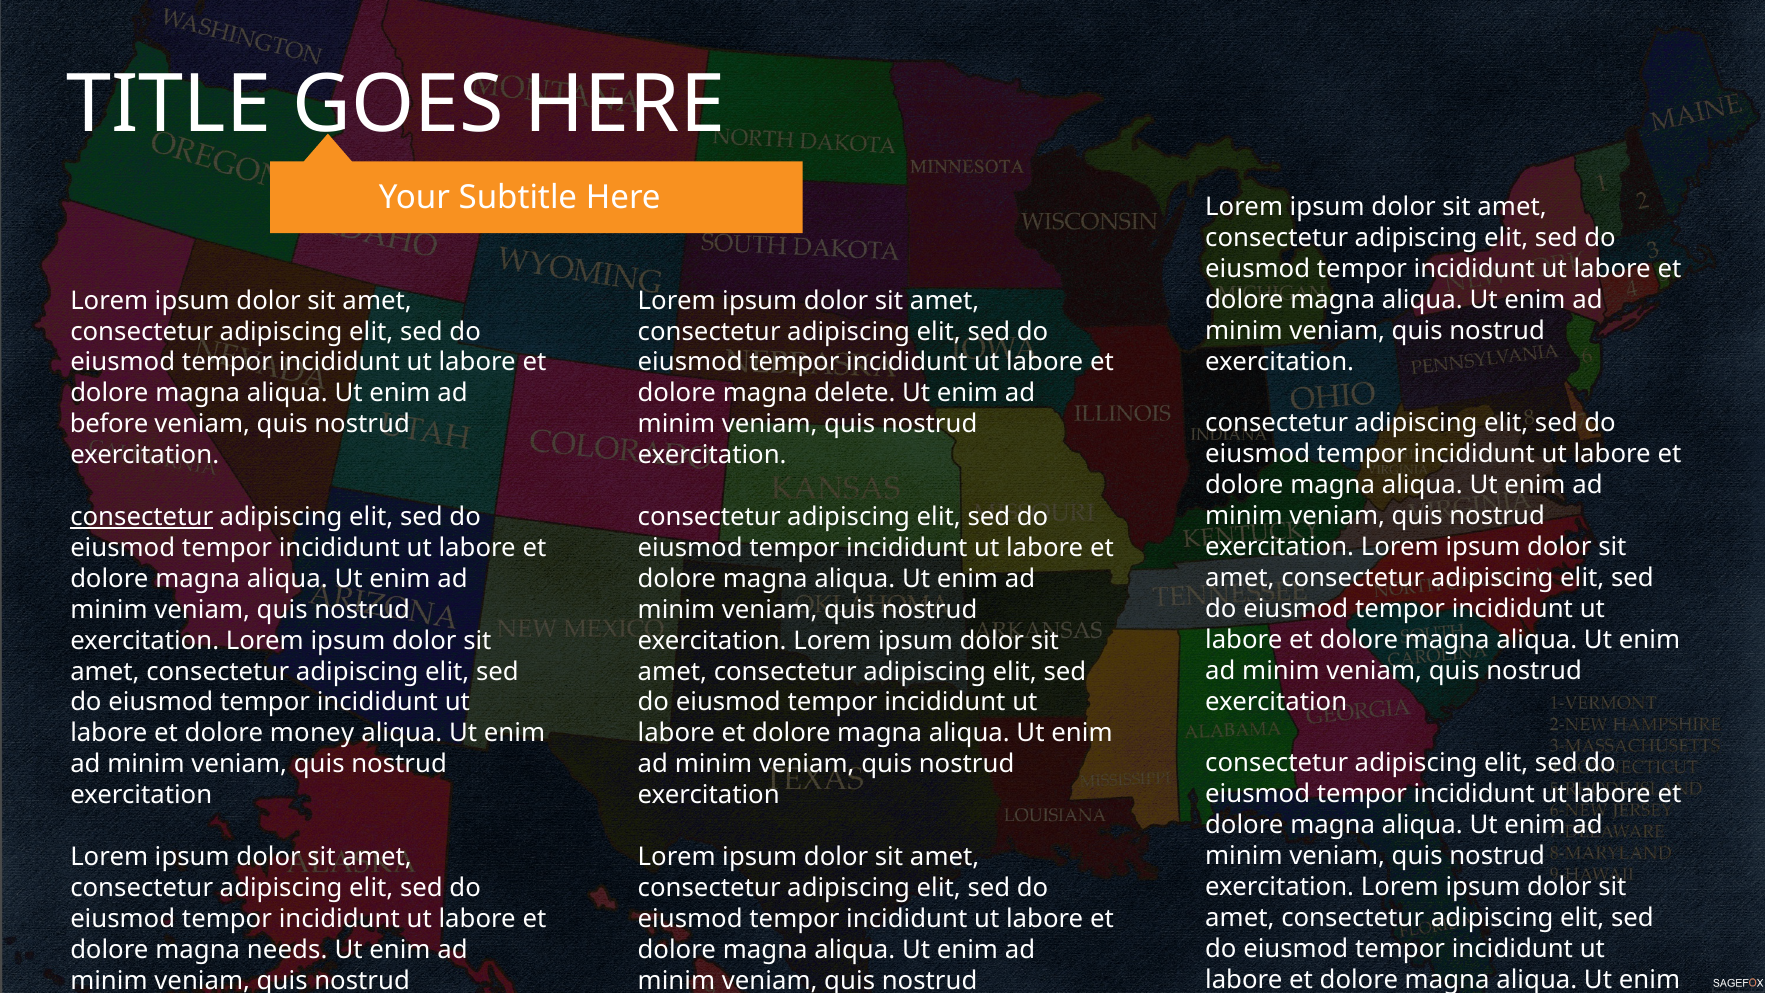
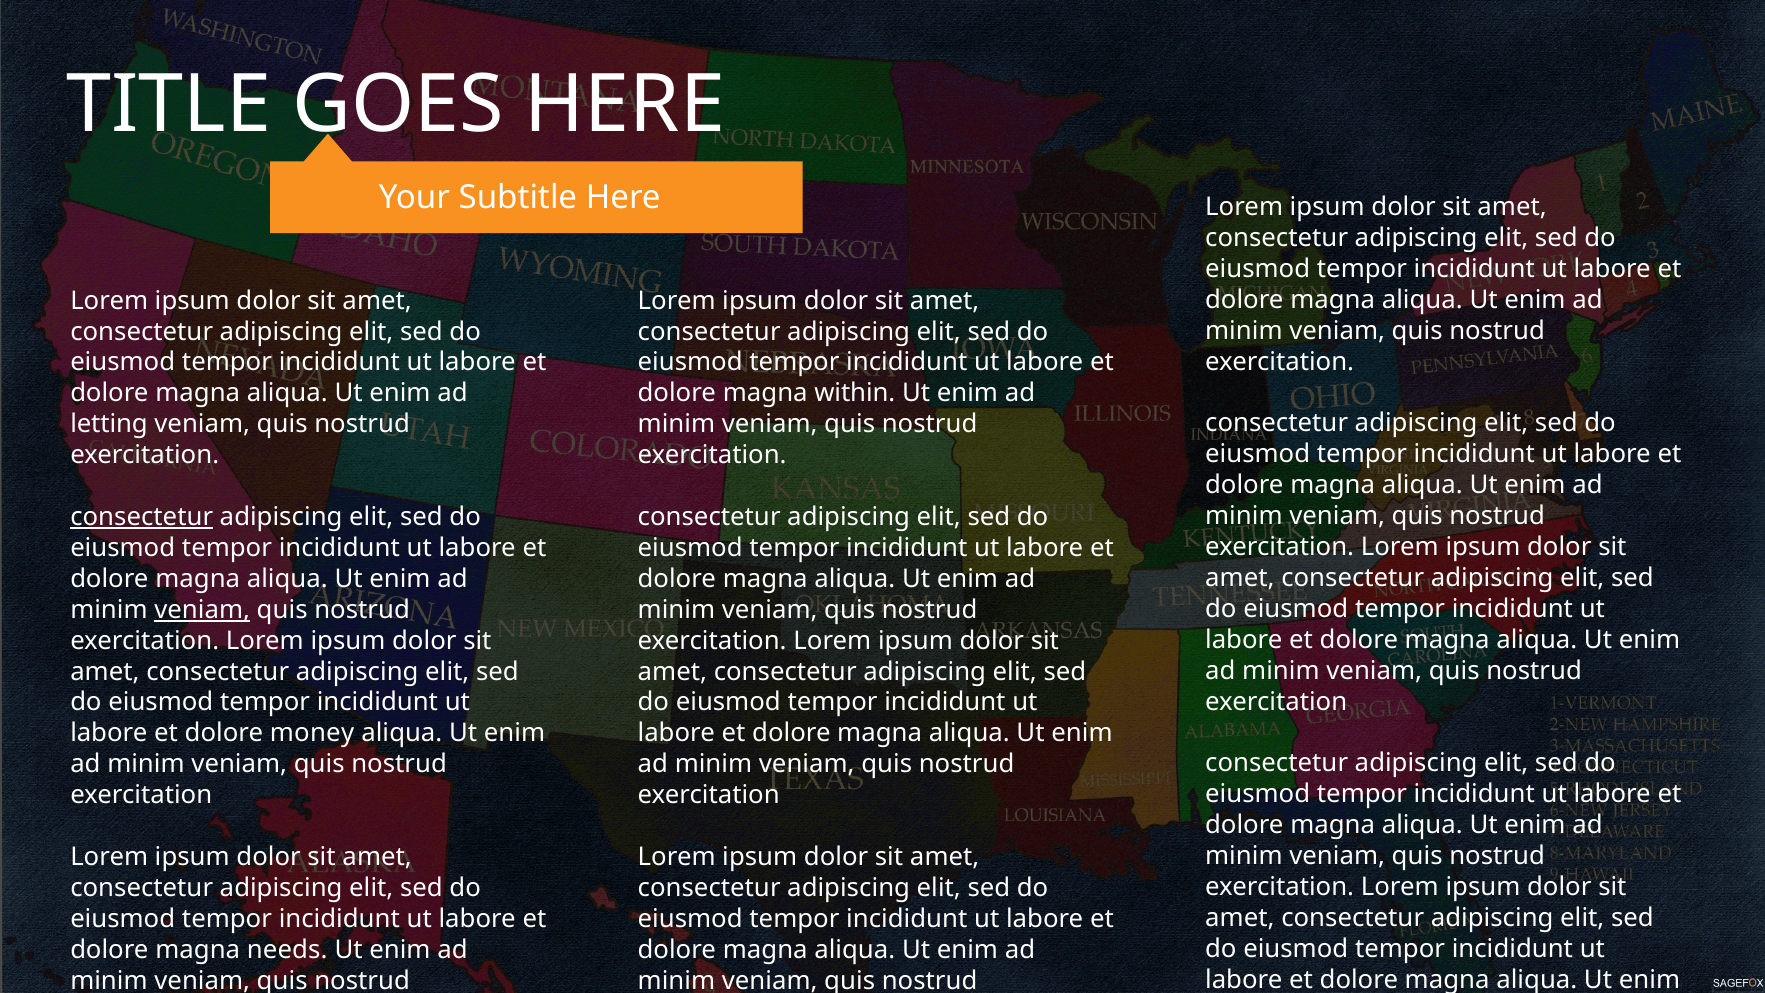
delete: delete -> within
before: before -> letting
veniam at (202, 610) underline: none -> present
